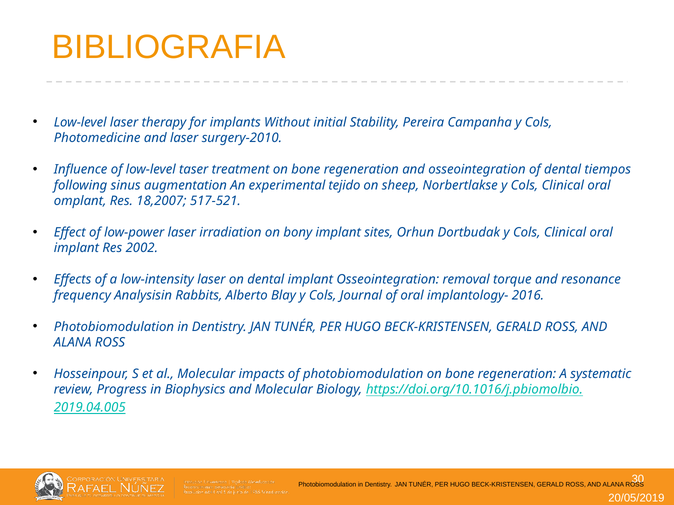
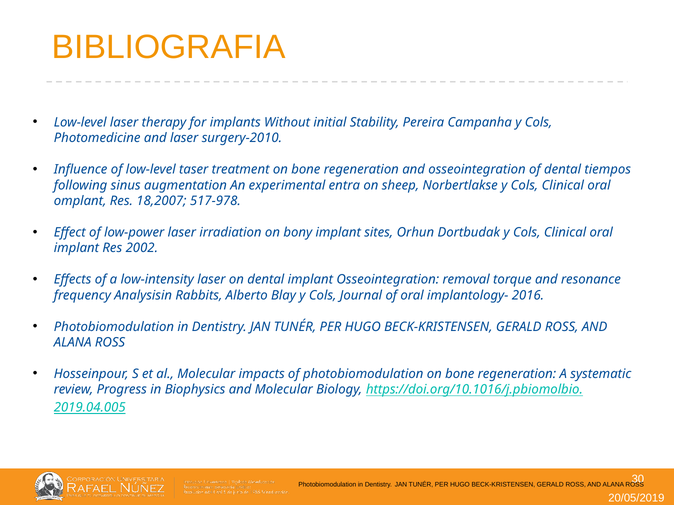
tejido: tejido -> entra
517-521: 517-521 -> 517-978
